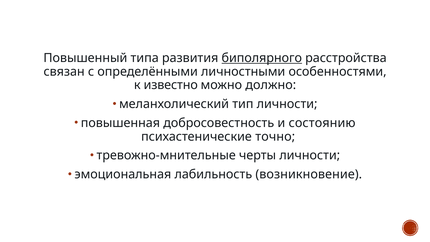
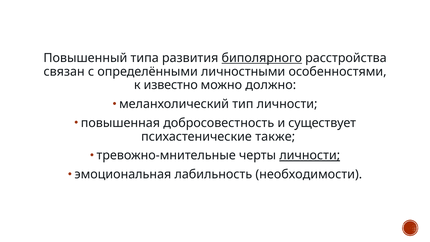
состоянию: состоянию -> существует
точно: точно -> также
личности at (310, 155) underline: none -> present
возникновение: возникновение -> необходимости
